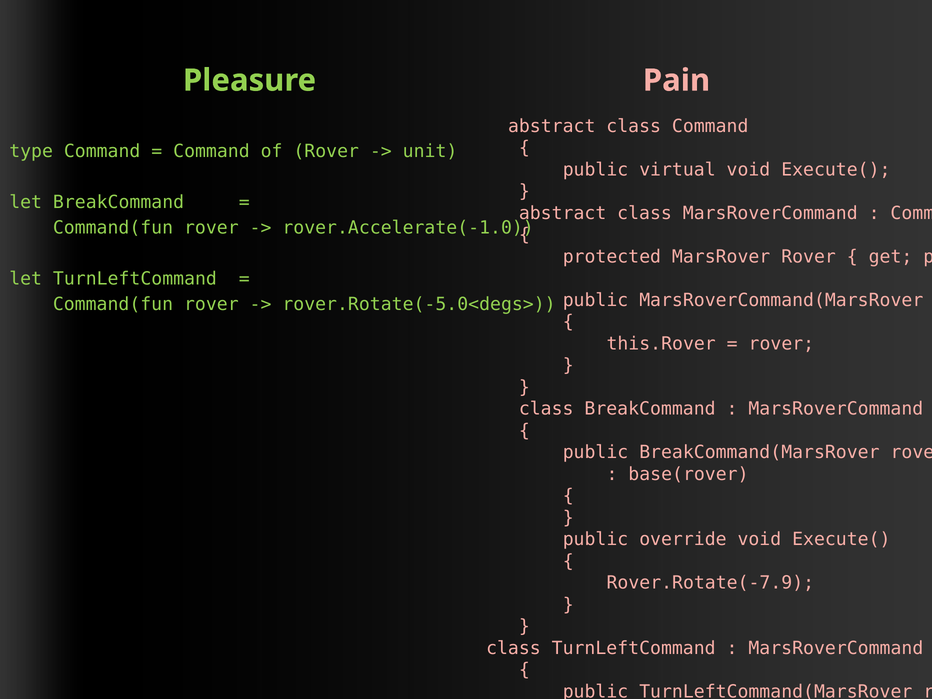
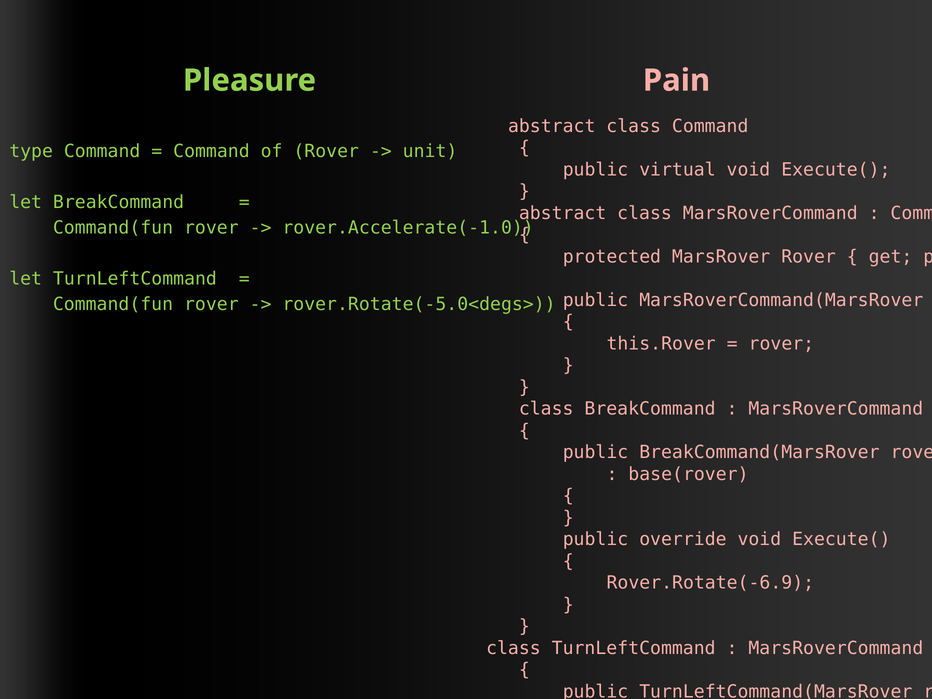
Rover.Rotate(-7.9: Rover.Rotate(-7.9 -> Rover.Rotate(-6.9
